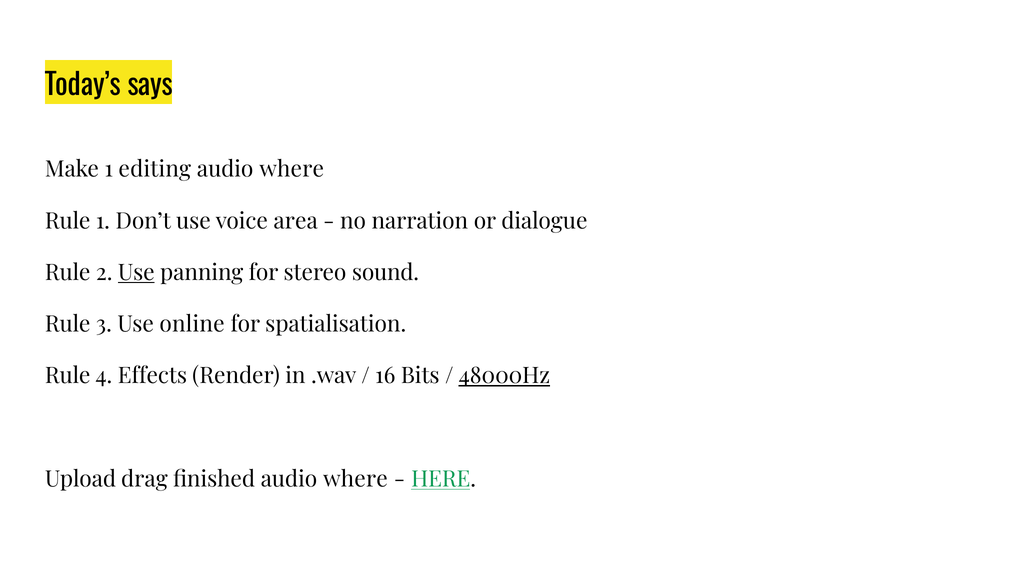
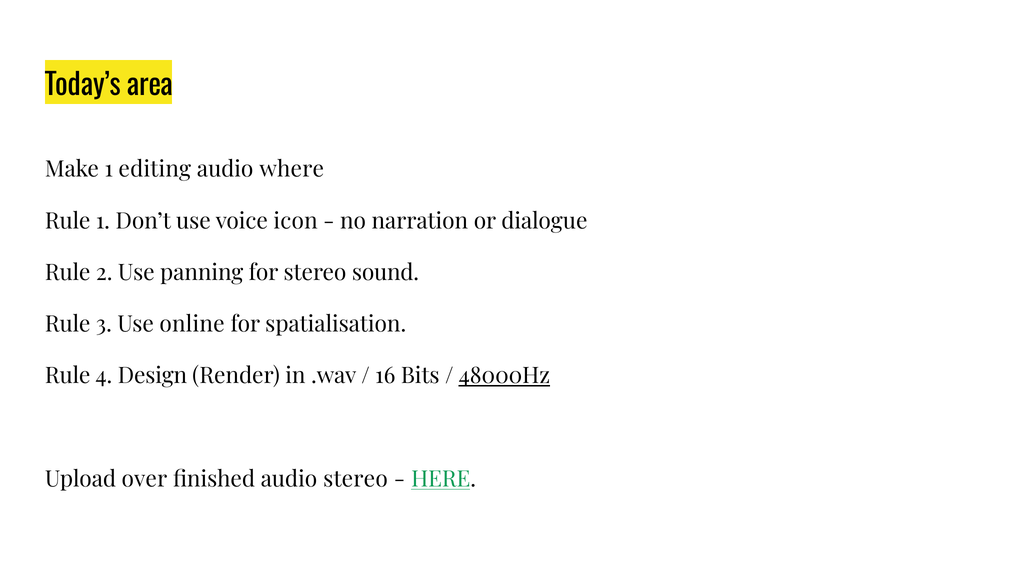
says: says -> area
area: area -> icon
Use at (136, 273) underline: present -> none
Effects: Effects -> Design
drag: drag -> over
finished audio where: where -> stereo
